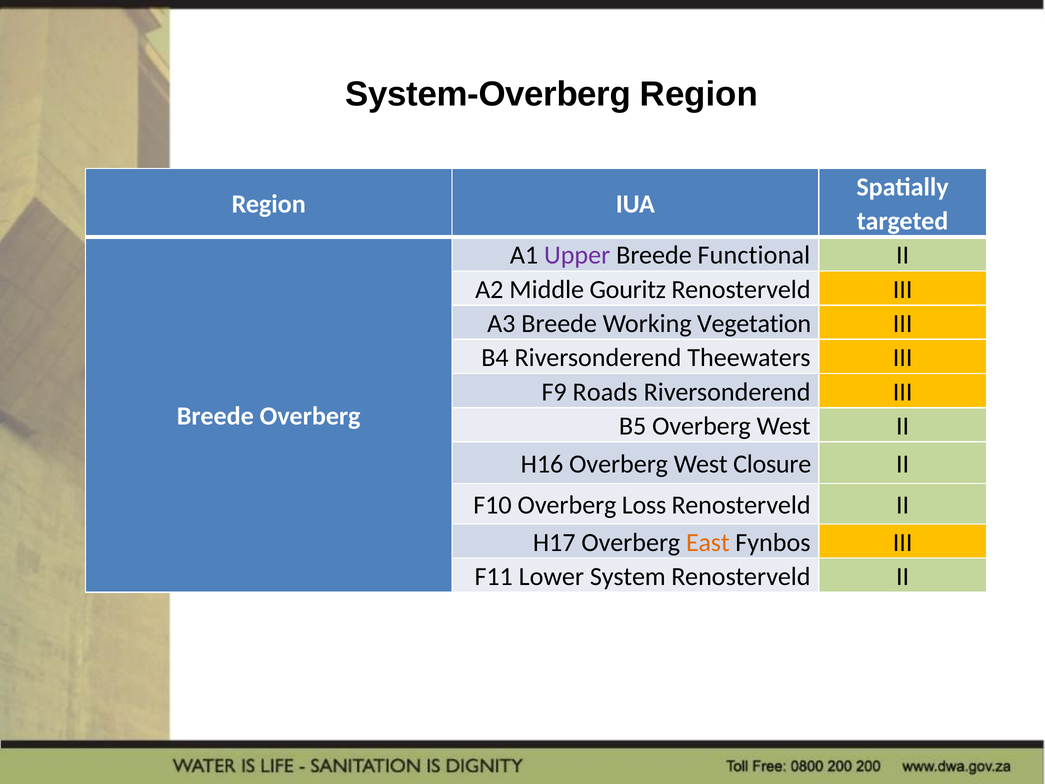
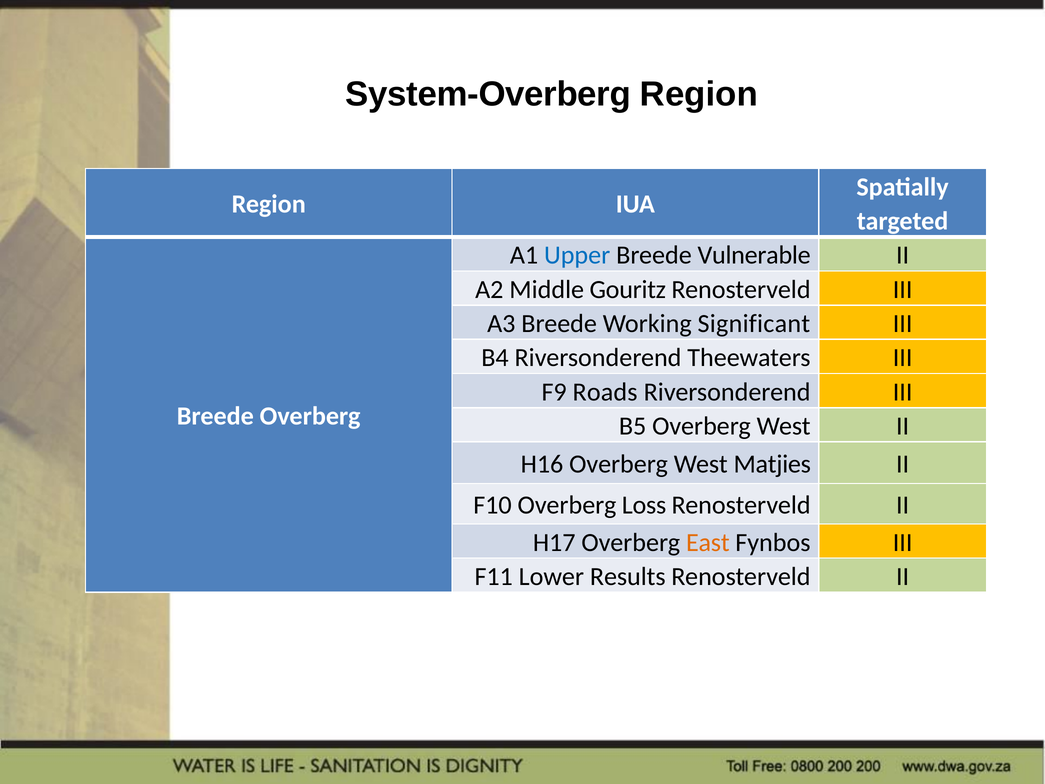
Upper colour: purple -> blue
Functional: Functional -> Vulnerable
Vegetation: Vegetation -> Significant
Closure: Closure -> Matjies
System: System -> Results
